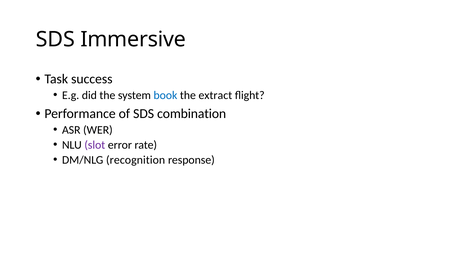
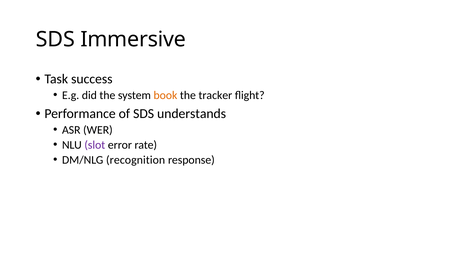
book colour: blue -> orange
extract: extract -> tracker
combination: combination -> understands
